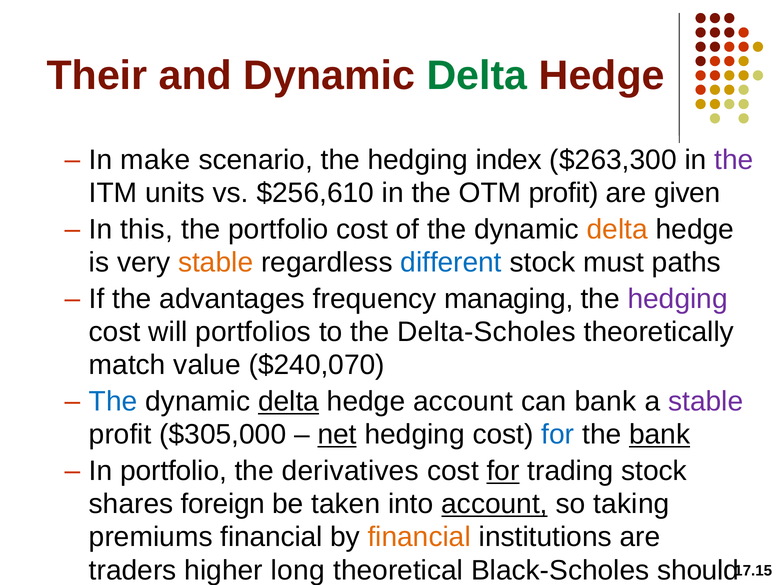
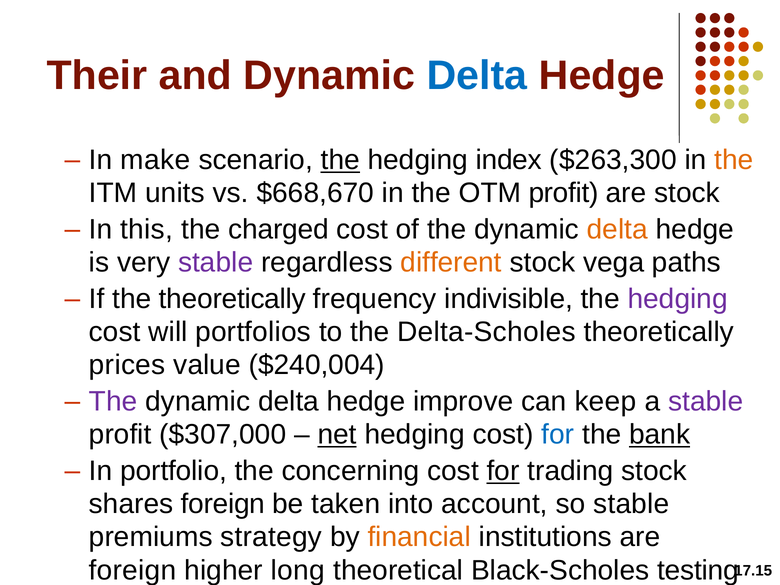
Delta at (477, 76) colour: green -> blue
the at (340, 160) underline: none -> present
the at (734, 160) colour: purple -> orange
$256,610: $256,610 -> $668,670
are given: given -> stock
the portfolio: portfolio -> charged
stable at (216, 263) colour: orange -> purple
different colour: blue -> orange
must: must -> vega
the advantages: advantages -> theoretically
managing: managing -> indivisible
match: match -> prices
$240,070: $240,070 -> $240,004
The at (113, 402) colour: blue -> purple
delta at (289, 402) underline: present -> none
hedge account: account -> improve
can bank: bank -> keep
$305,000: $305,000 -> $307,000
derivatives: derivatives -> concerning
account at (495, 504) underline: present -> none
so taking: taking -> stable
premiums financial: financial -> strategy
traders at (133, 570): traders -> foreign
should: should -> testing
